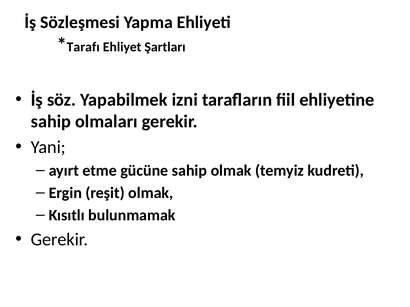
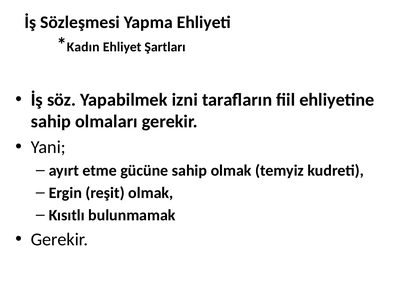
Tarafı: Tarafı -> Kadın
